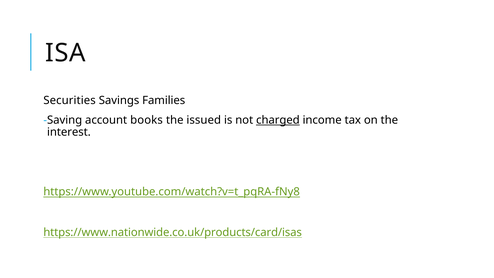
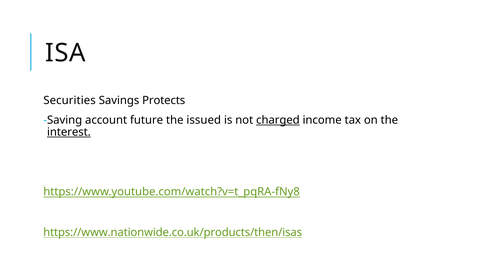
Families: Families -> Protects
books: books -> future
interest underline: none -> present
https://www.nationwide.co.uk/products/card/isas: https://www.nationwide.co.uk/products/card/isas -> https://www.nationwide.co.uk/products/then/isas
